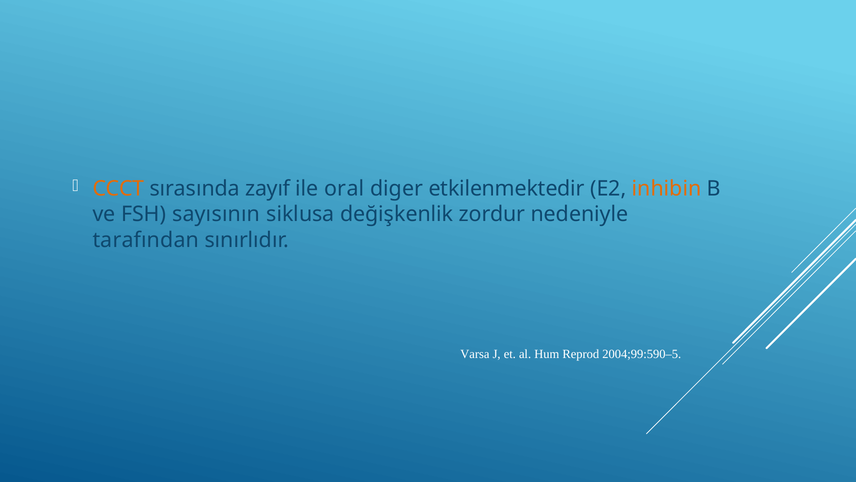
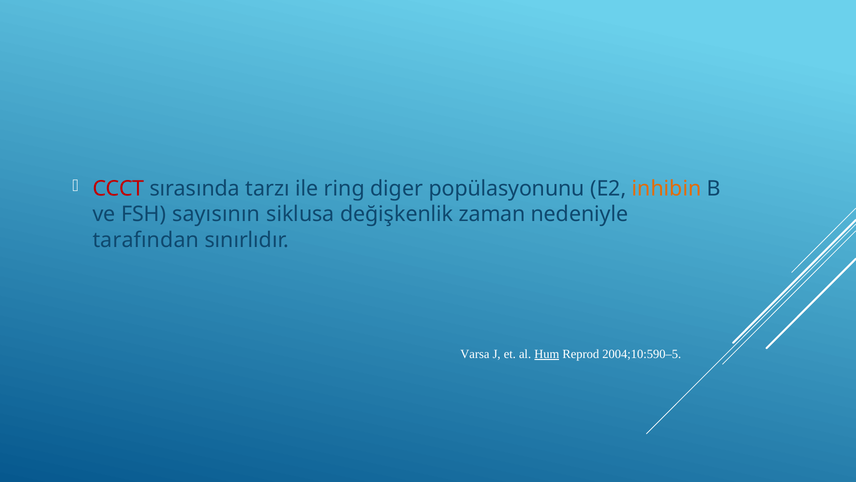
CCCT colour: orange -> red
zayıf: zayıf -> tarzı
oral: oral -> ring
etkilenmektedir: etkilenmektedir -> popülasyonunu
zordur: zordur -> zaman
Hum underline: none -> present
2004;99:590–5: 2004;99:590–5 -> 2004;10:590–5
